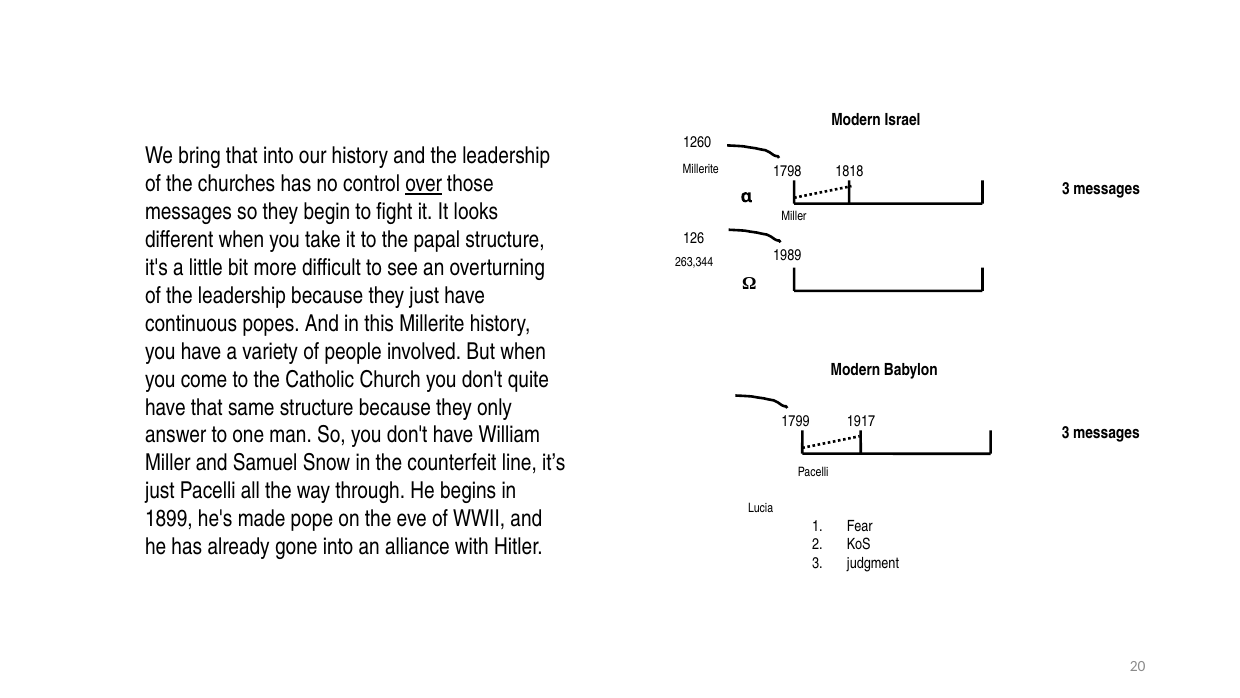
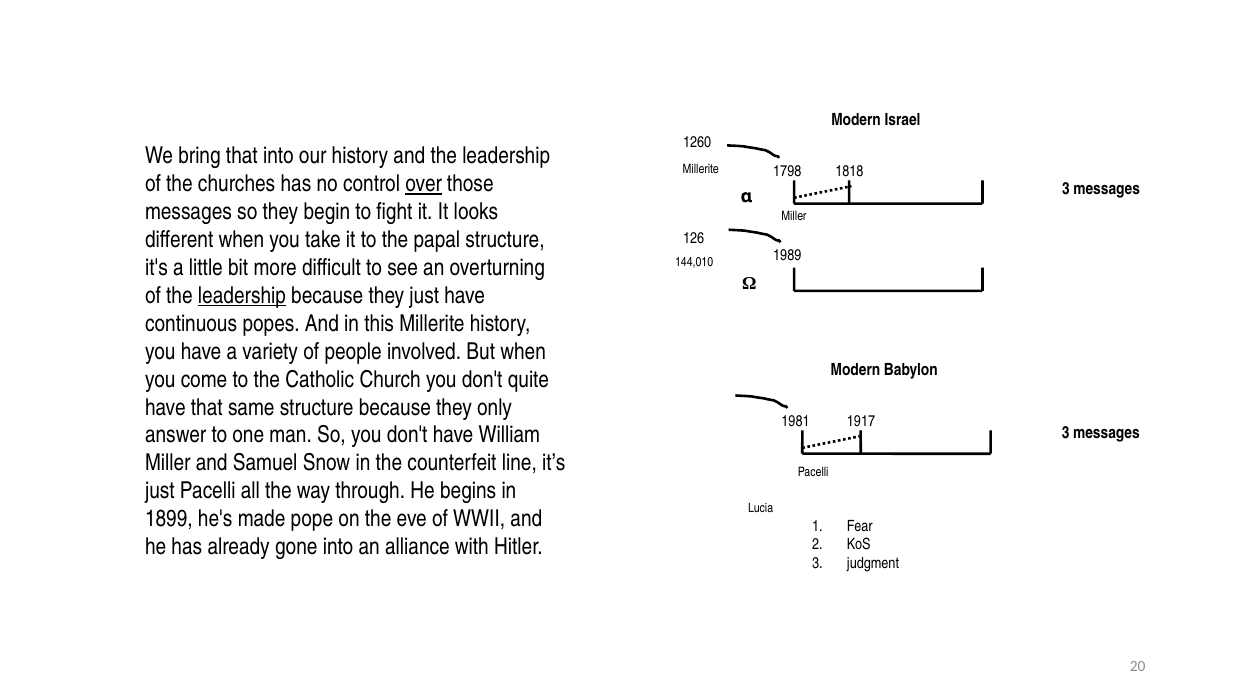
263,344: 263,344 -> 144,010
leadership at (242, 295) underline: none -> present
1799: 1799 -> 1981
